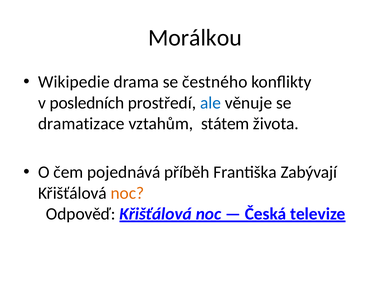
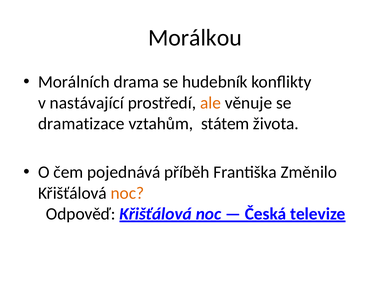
Wikipedie: Wikipedie -> Morálních
čestného: čestného -> hudebník
posledních: posledních -> nastávající
ale colour: blue -> orange
Zabývají: Zabývají -> Změnilo
